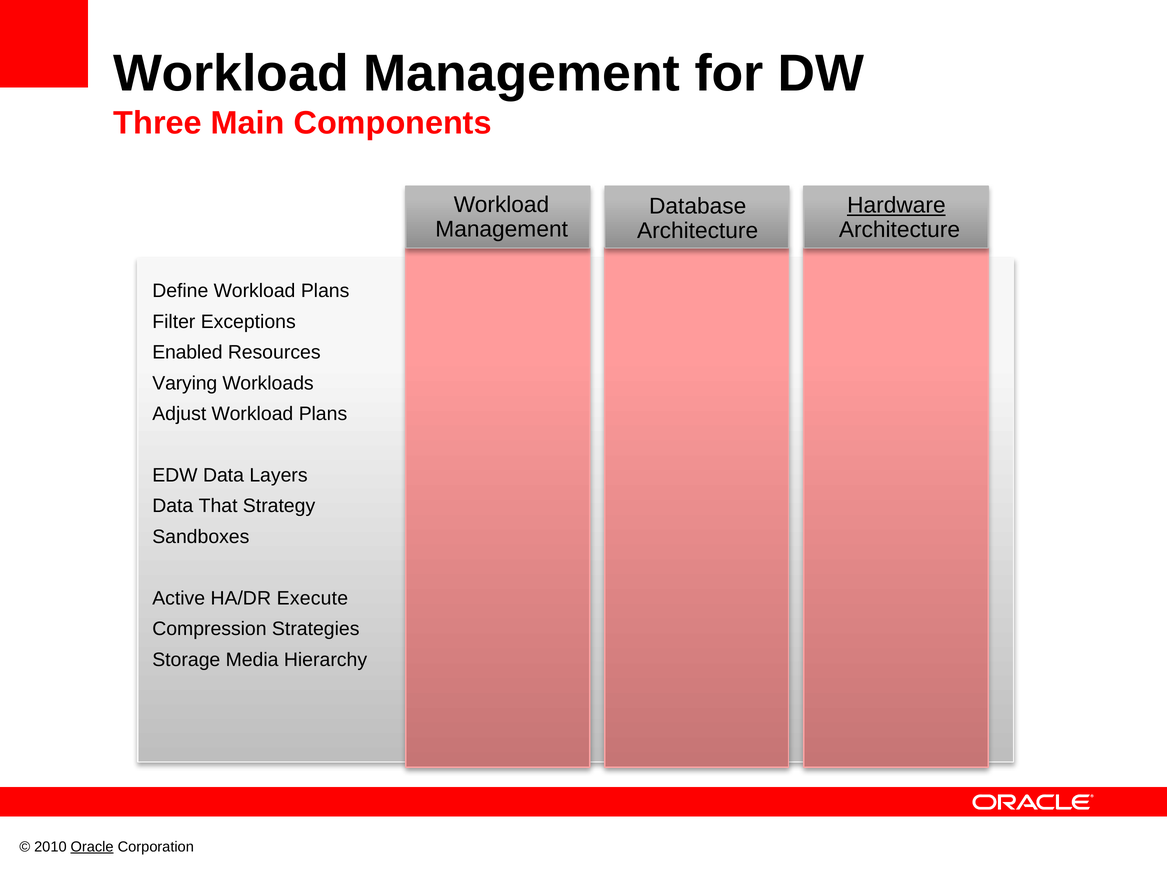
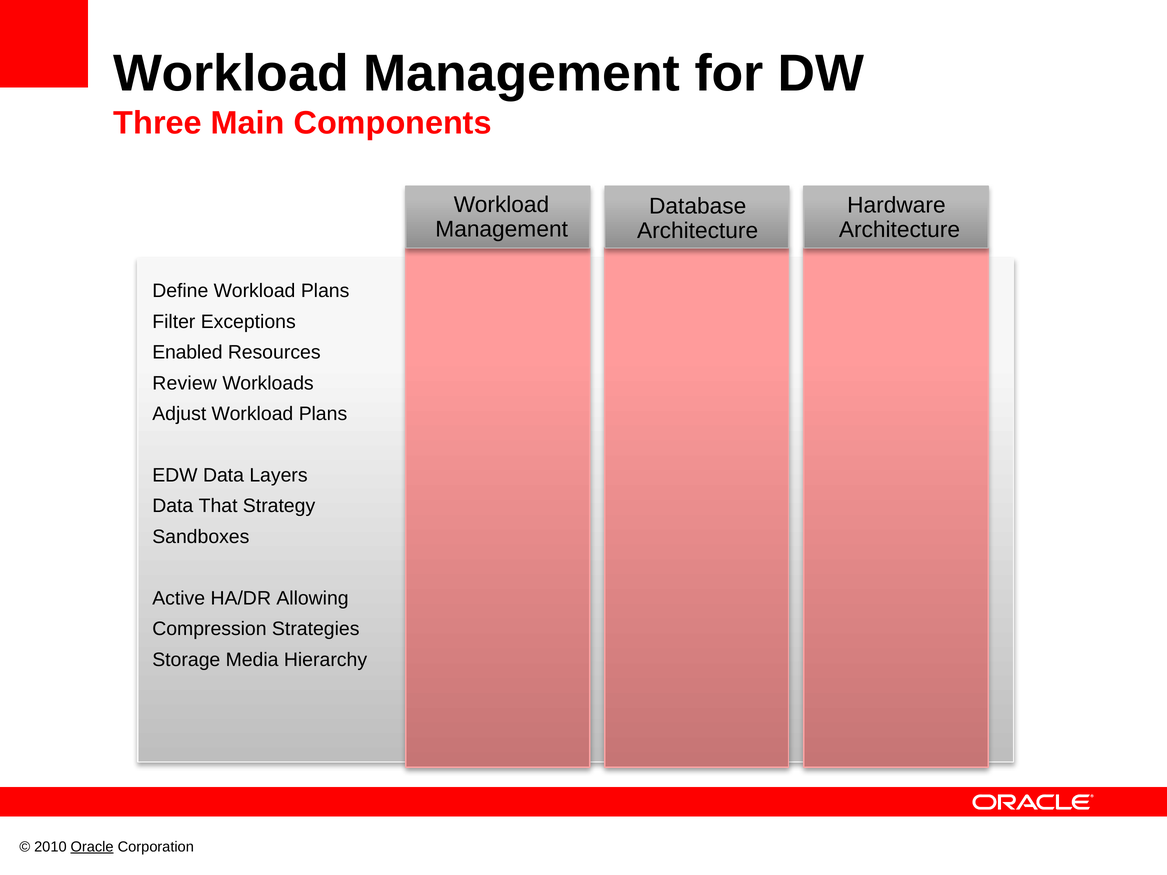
Hardware underline: present -> none
Varying: Varying -> Review
Execute: Execute -> Allowing
